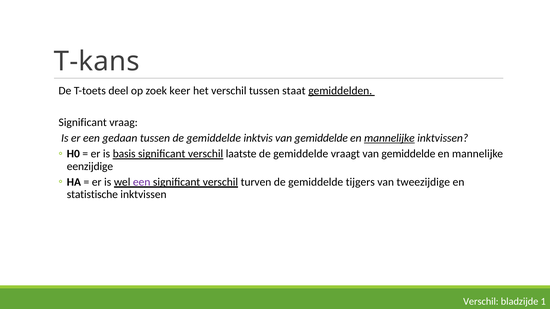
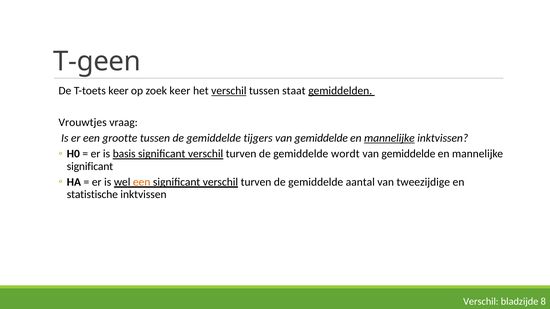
T-kans: T-kans -> T-geen
T-toets deel: deel -> keer
verschil at (229, 91) underline: none -> present
Significant at (83, 122): Significant -> Vrouwtjes
gedaan: gedaan -> grootte
inktvis: inktvis -> tijgers
laatste at (241, 154): laatste -> turven
vraagt: vraagt -> wordt
eenzijdige at (90, 166): eenzijdige -> significant
een at (142, 182) colour: purple -> orange
tijgers: tijgers -> aantal
1: 1 -> 8
